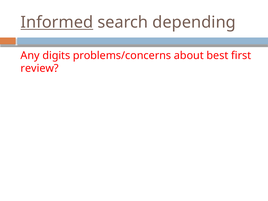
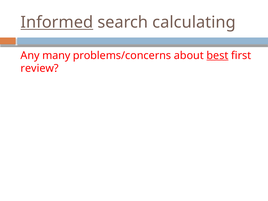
depending: depending -> calculating
digits: digits -> many
best underline: none -> present
